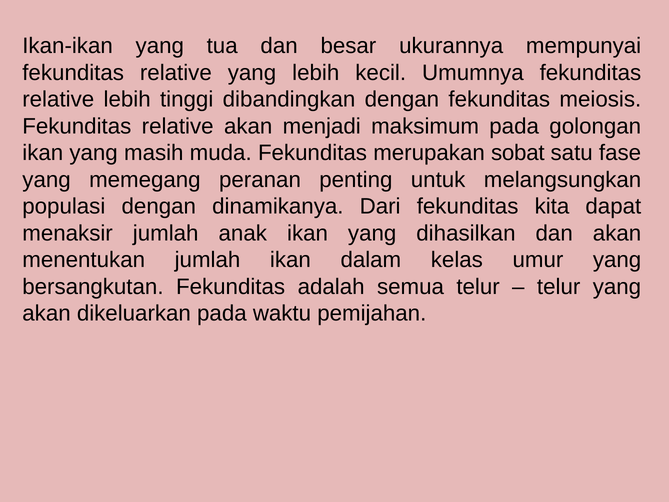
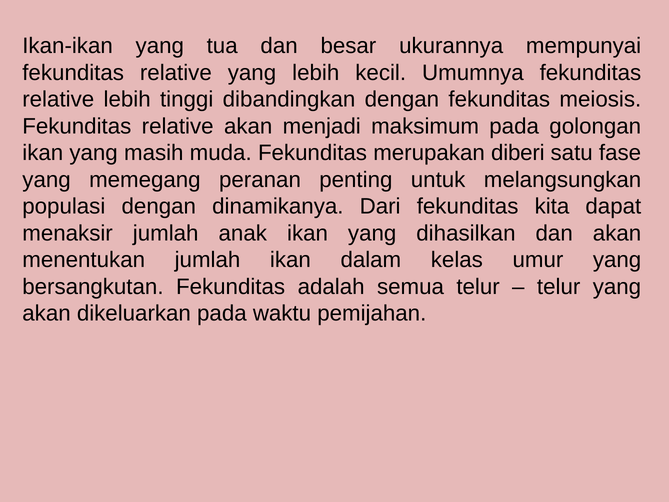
sobat: sobat -> diberi
